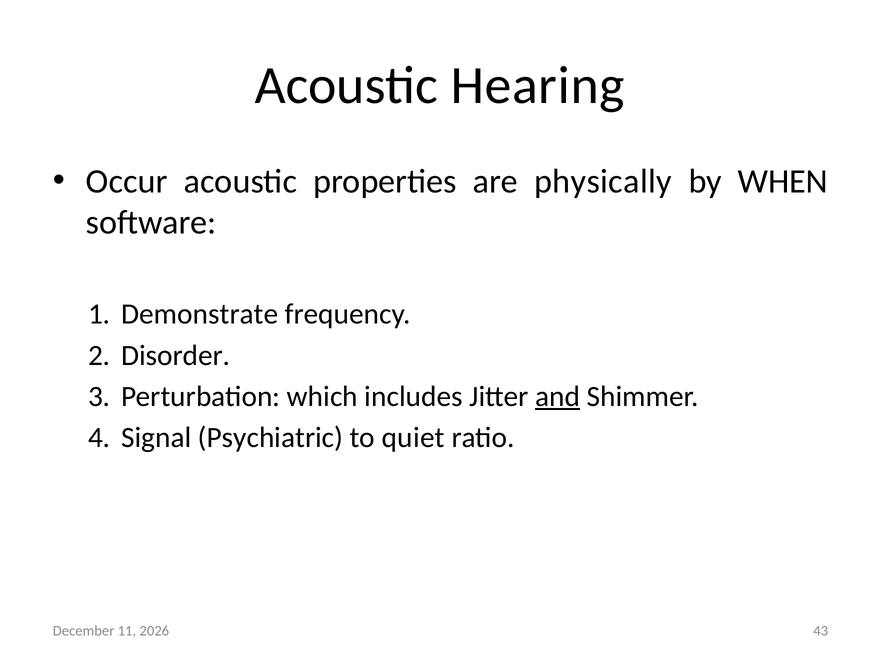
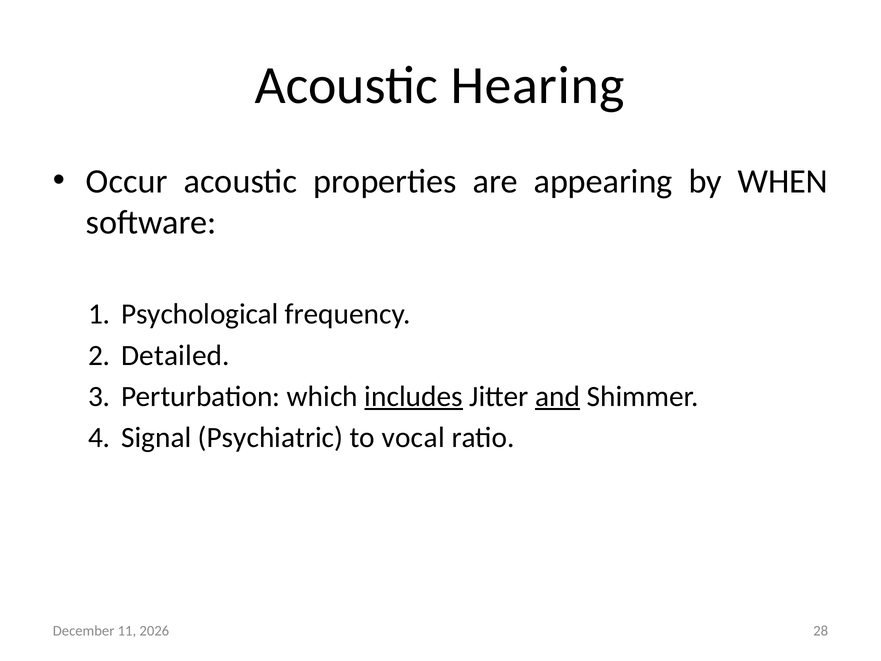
physically: physically -> appearing
Demonstrate: Demonstrate -> Psychological
Disorder: Disorder -> Detailed
includes underline: none -> present
quiet: quiet -> vocal
43: 43 -> 28
